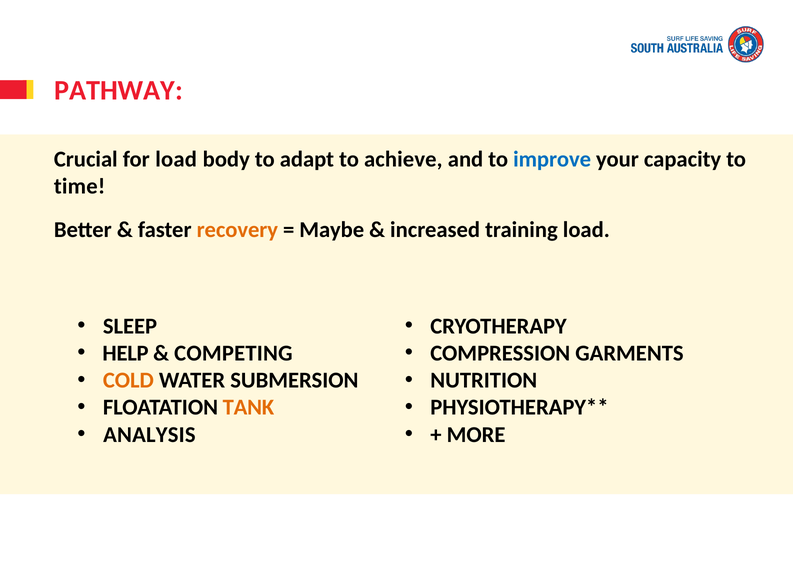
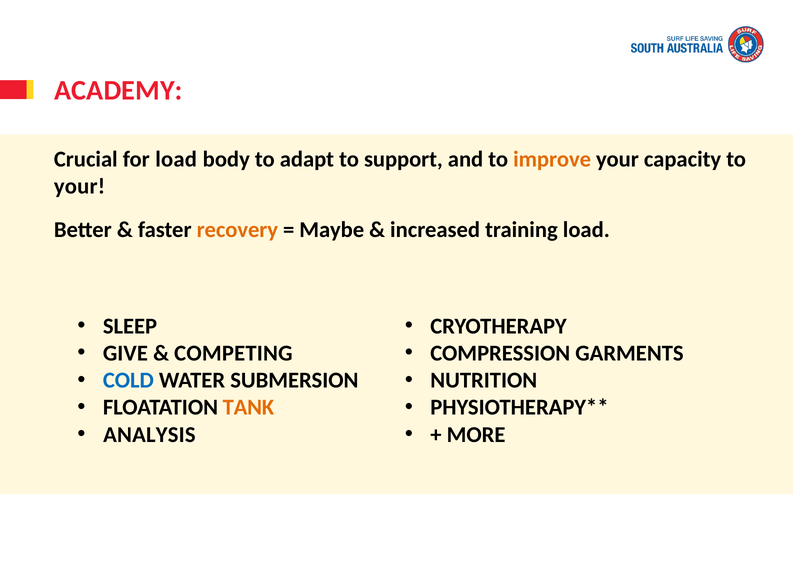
PATHWAY: PATHWAY -> ACADEMY
achieve: achieve -> support
improve colour: blue -> orange
time at (80, 186): time -> your
HELP: HELP -> GIVE
COLD colour: orange -> blue
